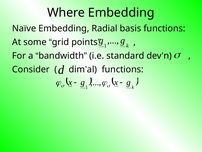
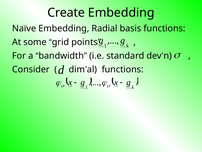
Where: Where -> Create
